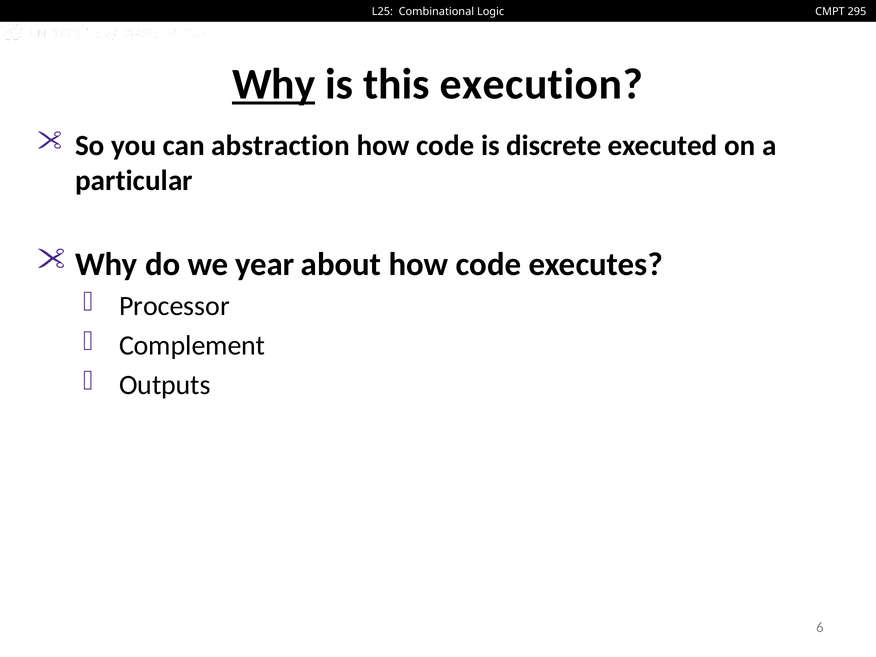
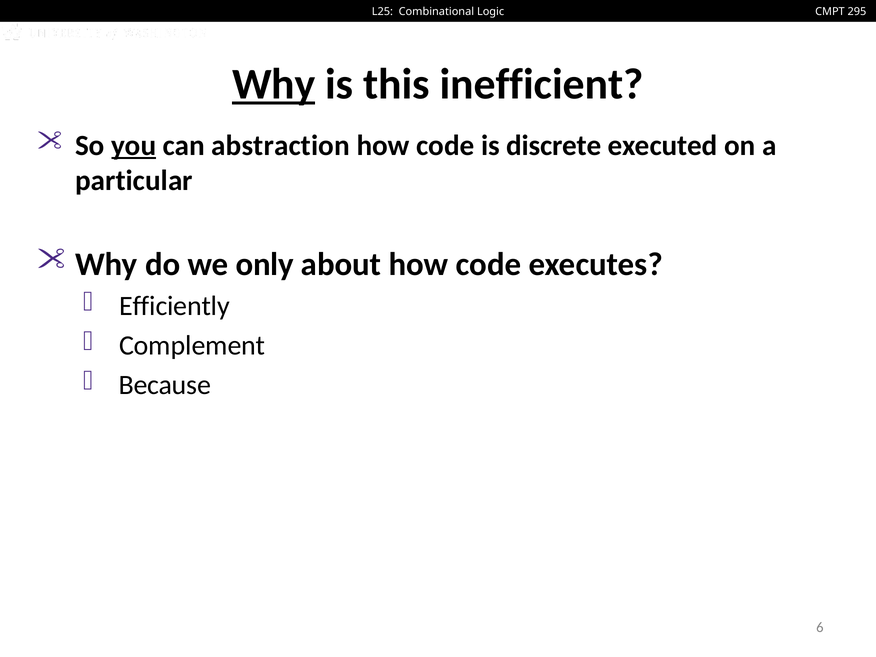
execution: execution -> inefficient
you underline: none -> present
year: year -> only
Processor: Processor -> Efficiently
Outputs: Outputs -> Because
